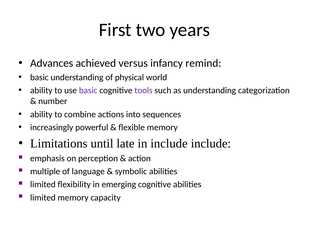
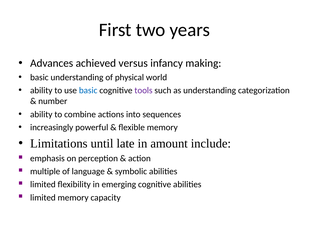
remind: remind -> making
basic at (88, 90) colour: purple -> blue
in include: include -> amount
